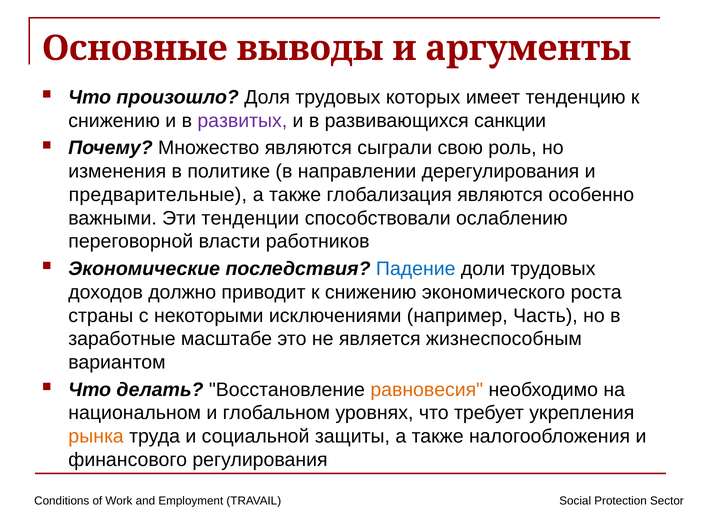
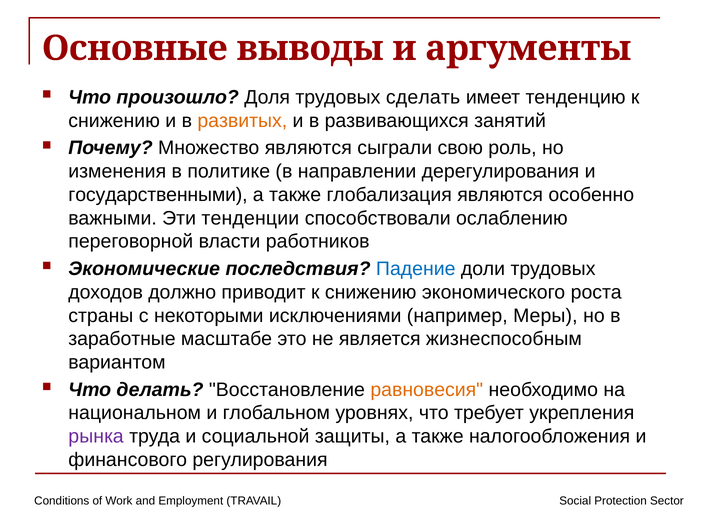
которых: которых -> сделать
развитых colour: purple -> orange
санкции: санкции -> занятий
предварительные: предварительные -> государственными
Часть: Часть -> Меры
рынка colour: orange -> purple
